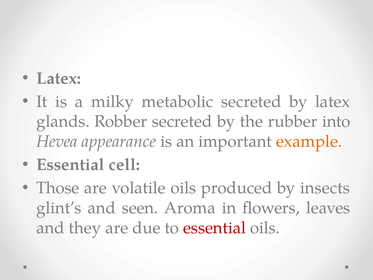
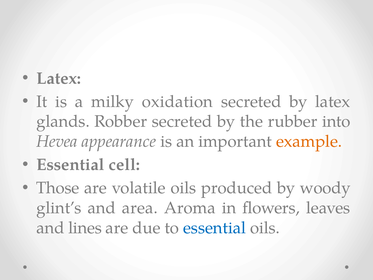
metabolic: metabolic -> oxidation
insects: insects -> woody
seen: seen -> area
they: they -> lines
essential at (214, 228) colour: red -> blue
